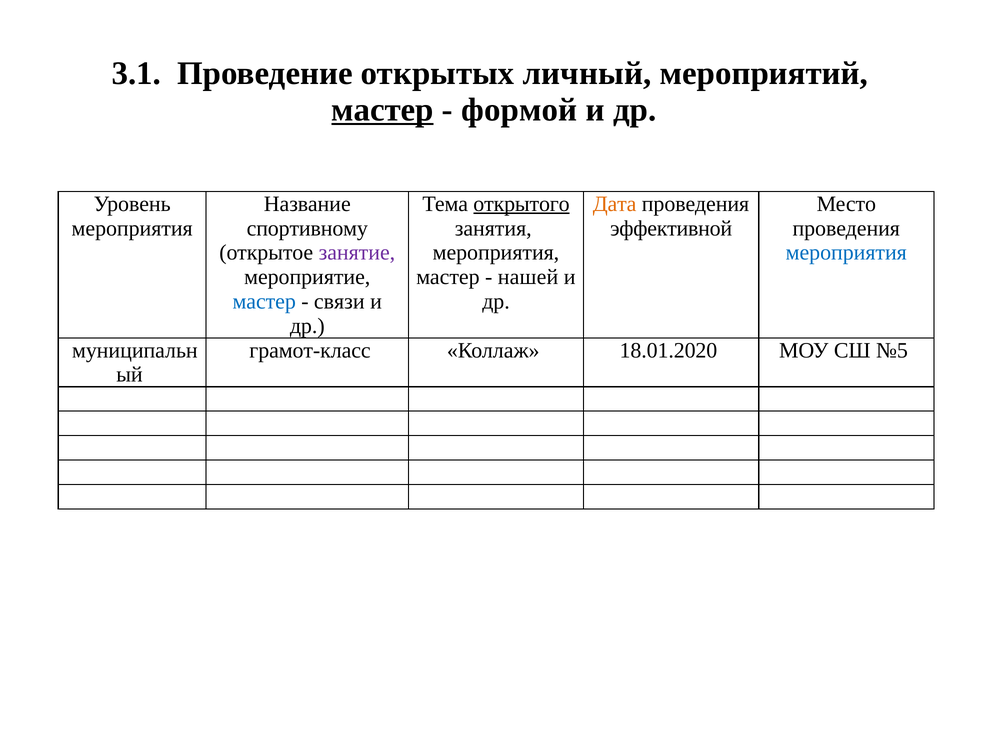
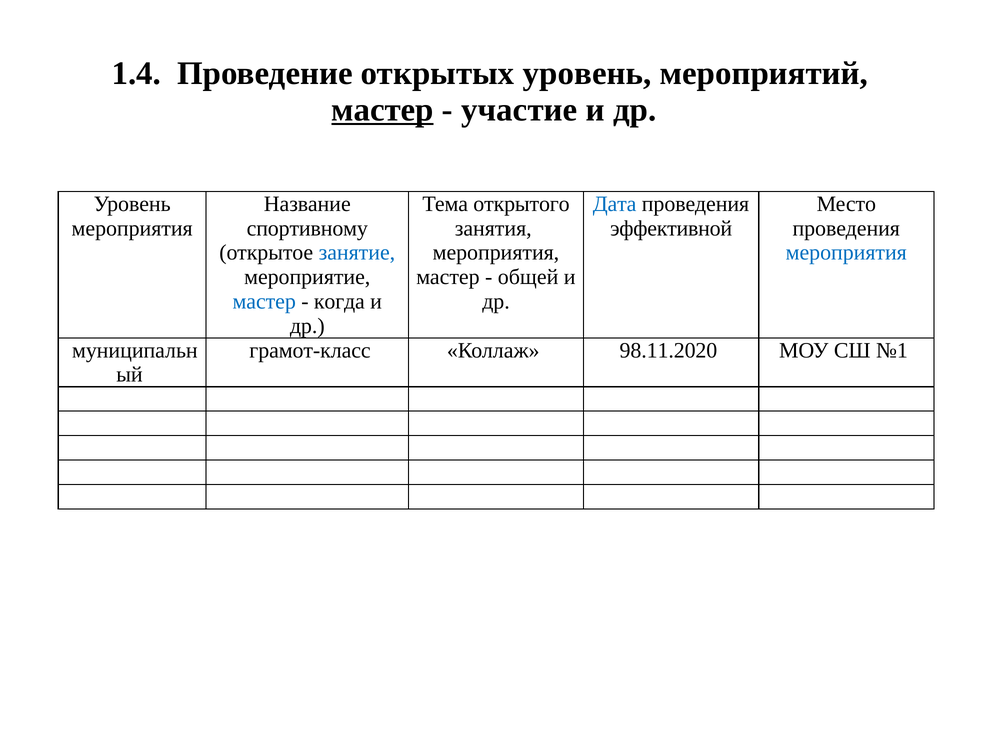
3.1: 3.1 -> 1.4
открытых личный: личный -> уровень
формой: формой -> участие
открытого underline: present -> none
Дата colour: orange -> blue
занятие colour: purple -> blue
нашей: нашей -> общей
связи: связи -> когда
18.01.2020: 18.01.2020 -> 98.11.2020
№5: №5 -> №1
